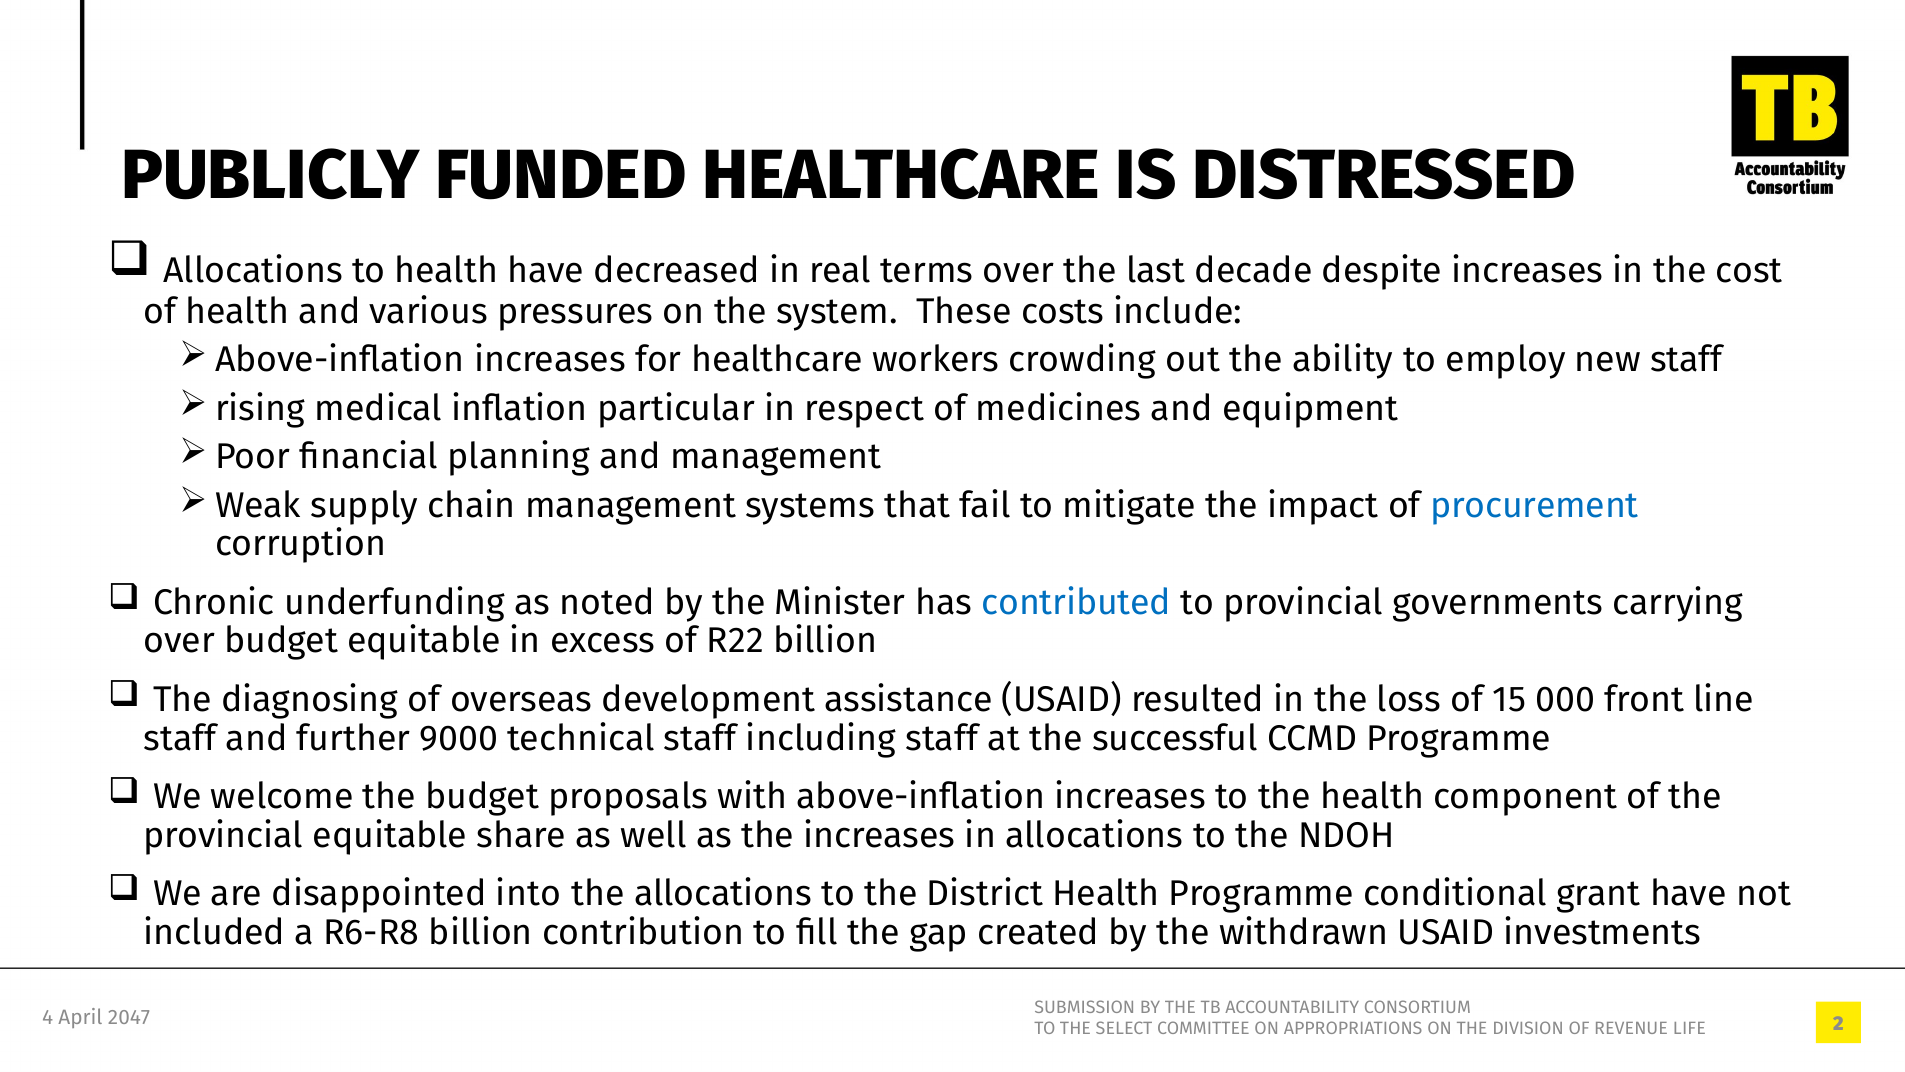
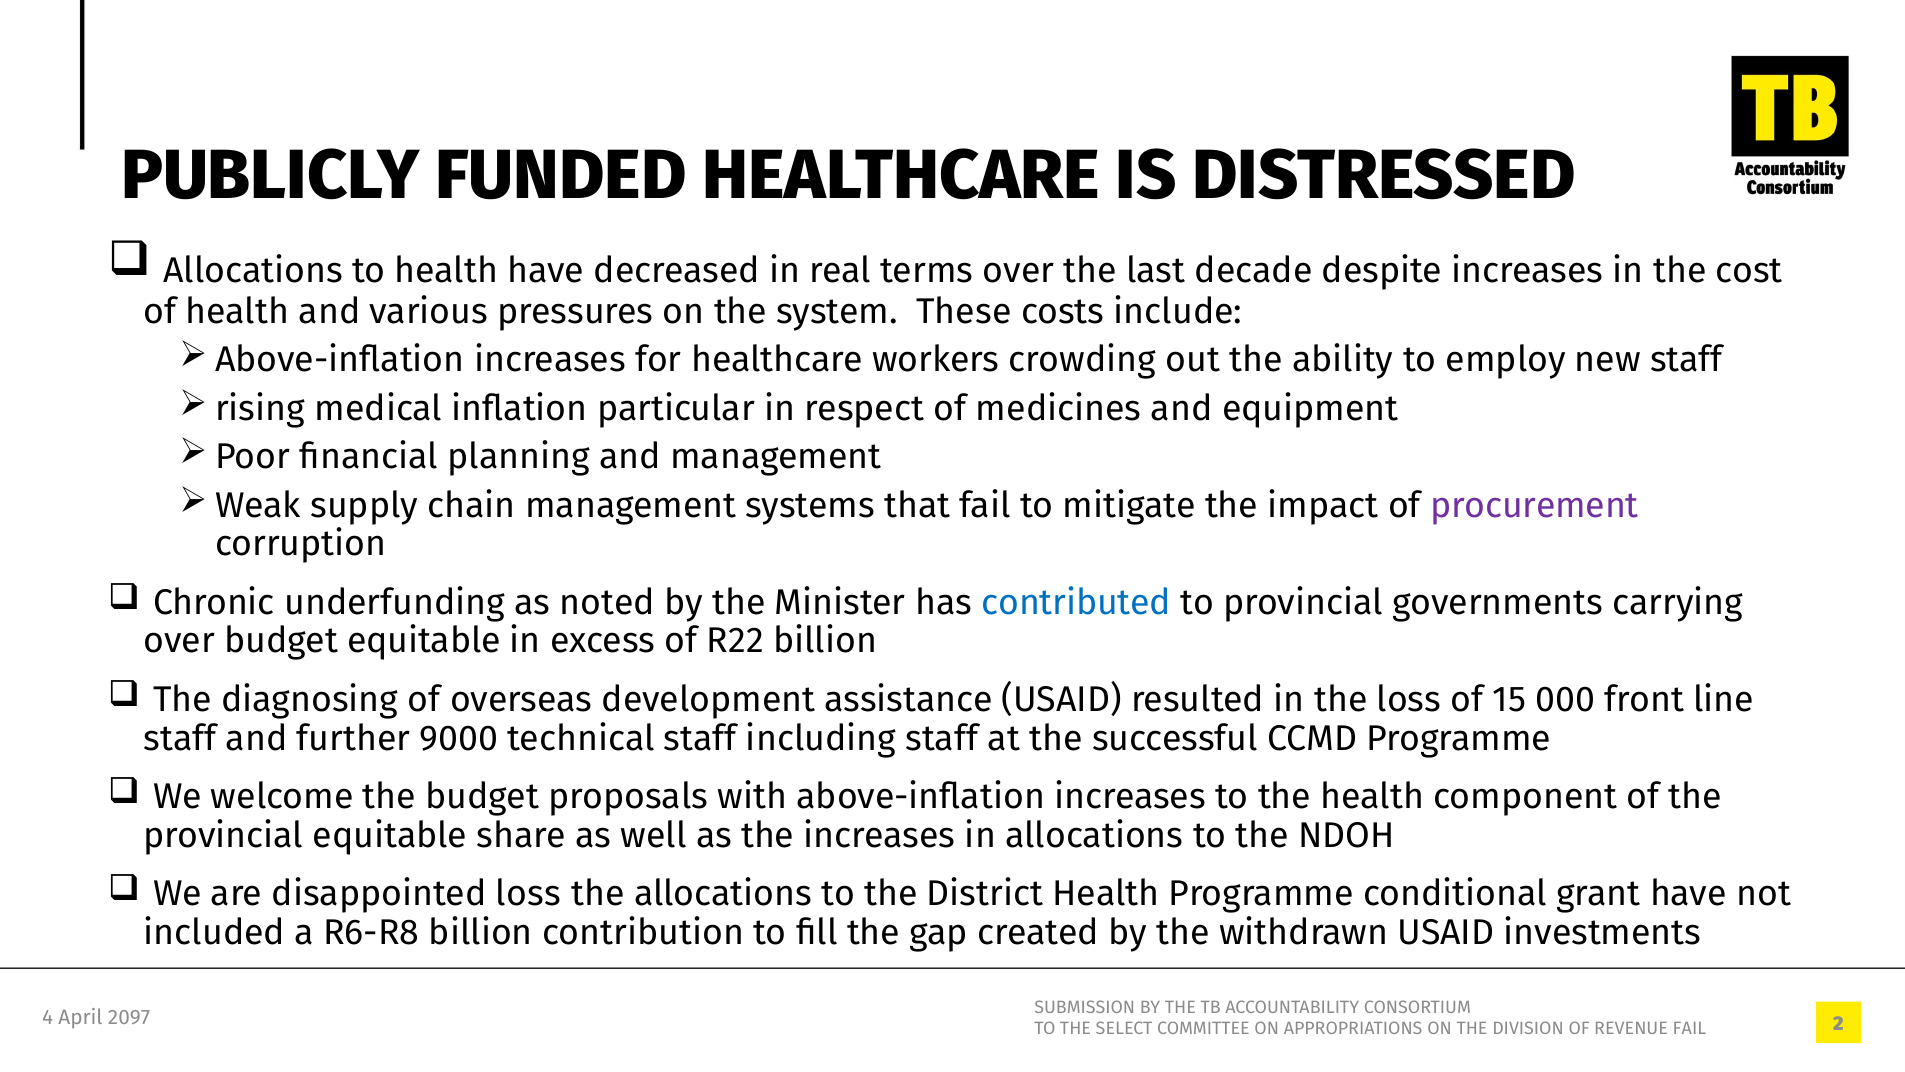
procurement colour: blue -> purple
disappointed into: into -> loss
2047: 2047 -> 2097
REVENUE LIFE: LIFE -> FAIL
